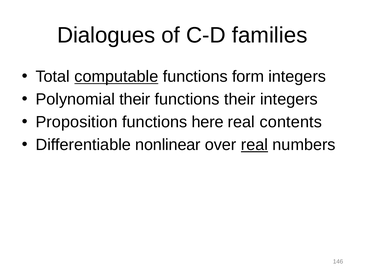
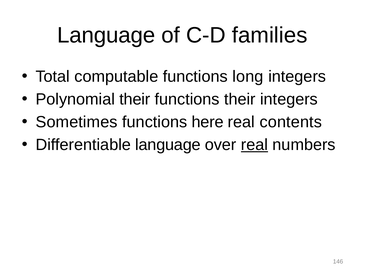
Dialogues at (106, 35): Dialogues -> Language
computable underline: present -> none
form: form -> long
Proposition: Proposition -> Sometimes
Differentiable nonlinear: nonlinear -> language
